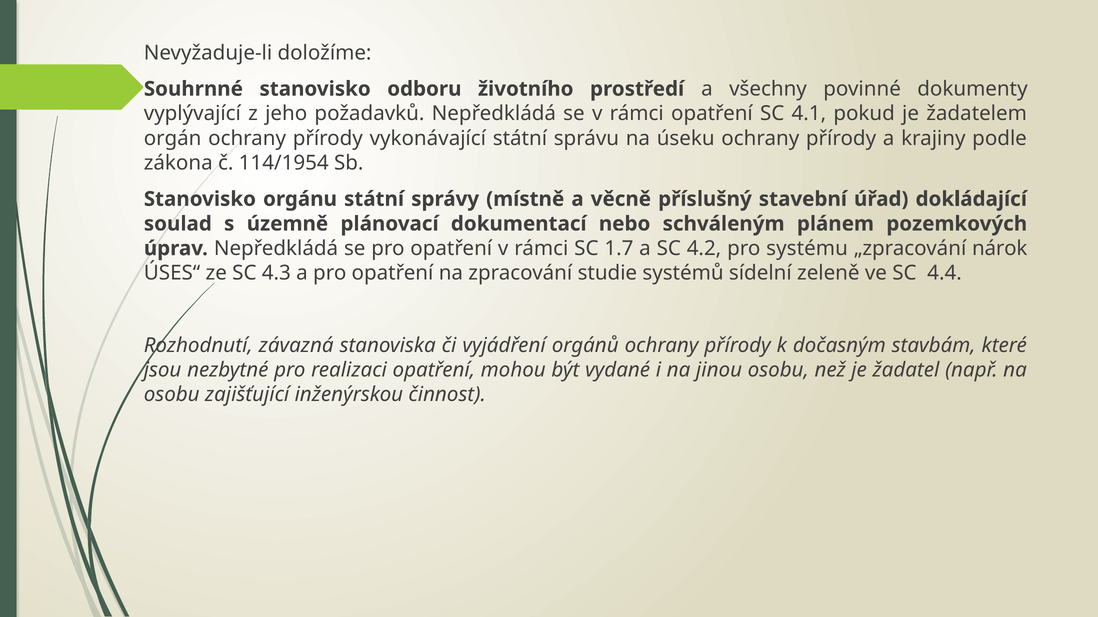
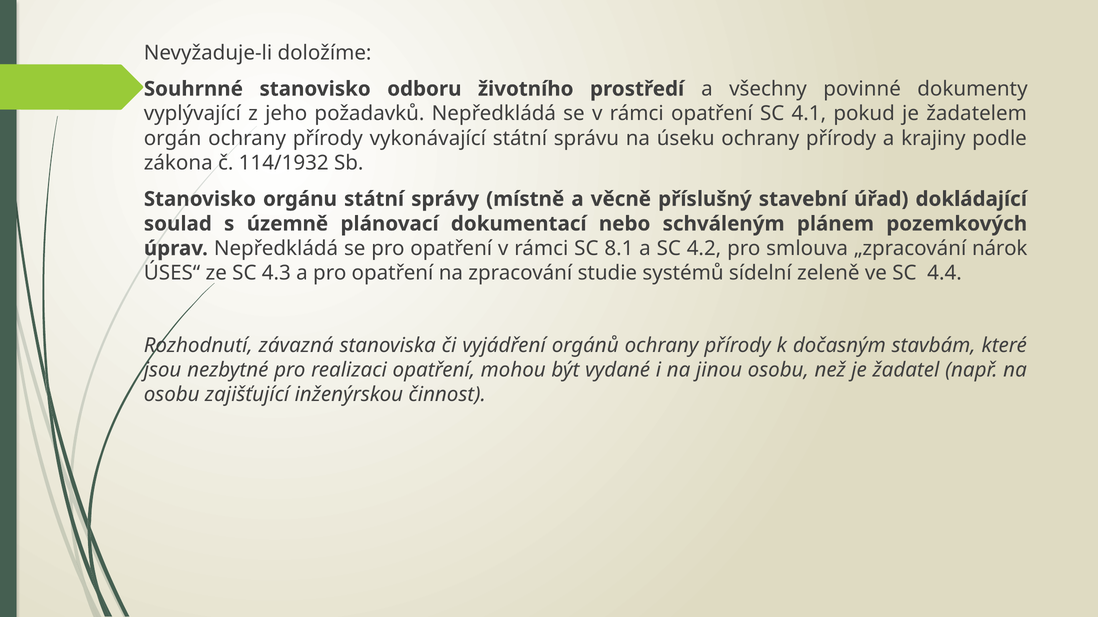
114/1954: 114/1954 -> 114/1932
1.7: 1.7 -> 8.1
systému: systému -> smlouva
